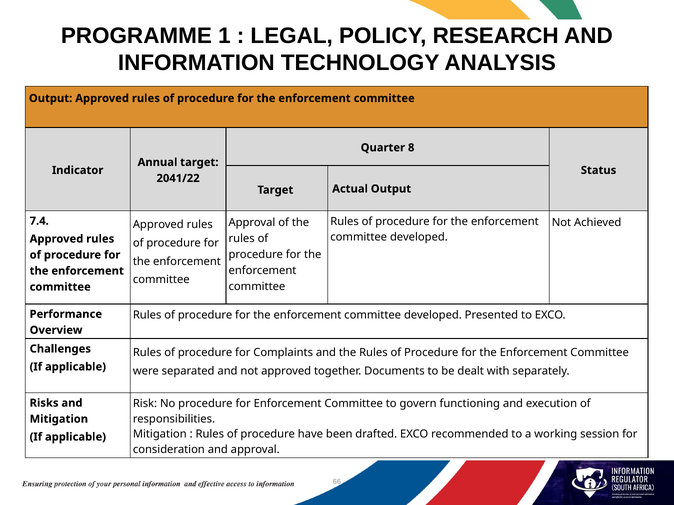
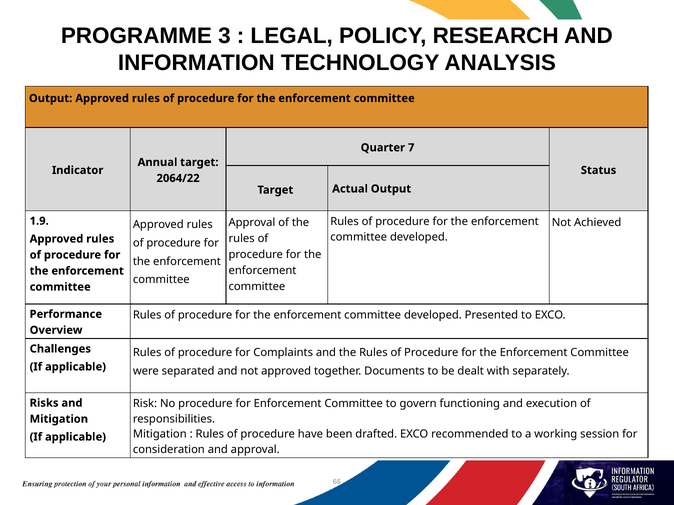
1: 1 -> 3
8: 8 -> 7
2041/22: 2041/22 -> 2064/22
7.4: 7.4 -> 1.9
